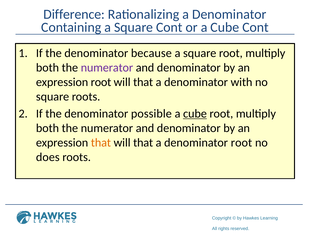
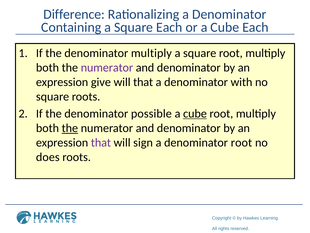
Square Cont: Cont -> Each
Cube Cont: Cont -> Each
denominator because: because -> multiply
expression root: root -> give
the at (70, 128) underline: none -> present
that at (101, 142) colour: orange -> purple
that at (143, 142): that -> sign
